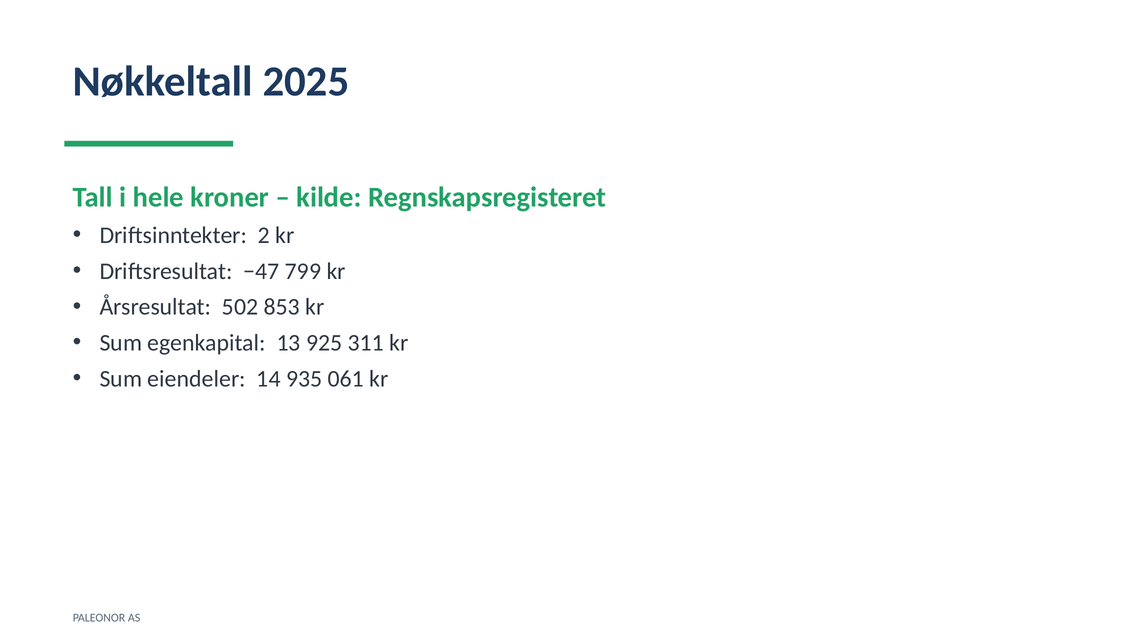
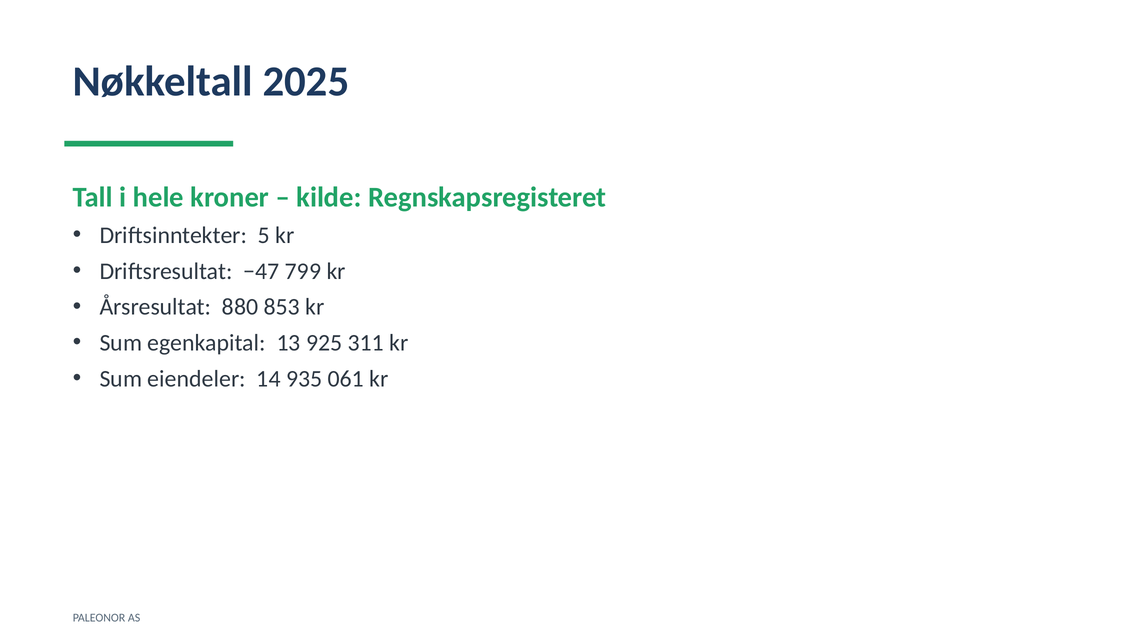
2: 2 -> 5
502: 502 -> 880
